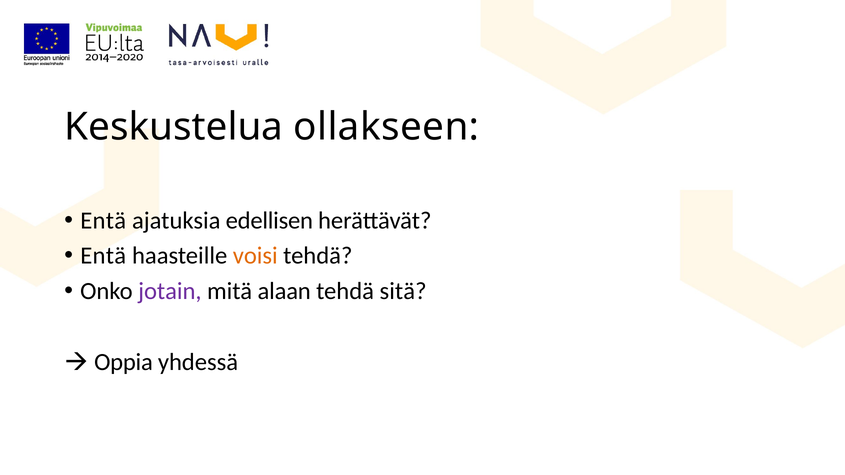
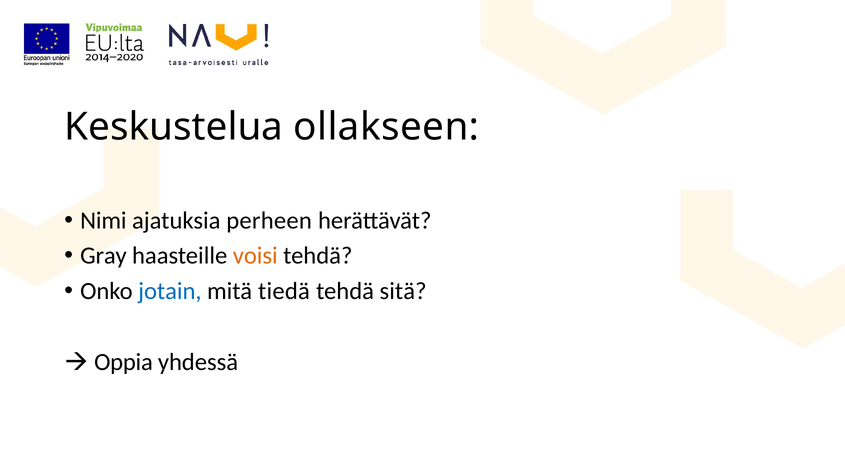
Entä at (103, 221): Entä -> Nimi
edellisen: edellisen -> perheen
Entä at (103, 256): Entä -> Gray
jotain colour: purple -> blue
alaan: alaan -> tiedä
